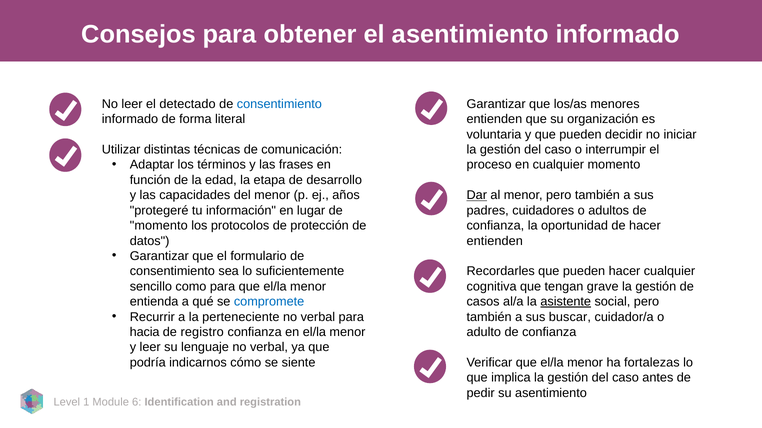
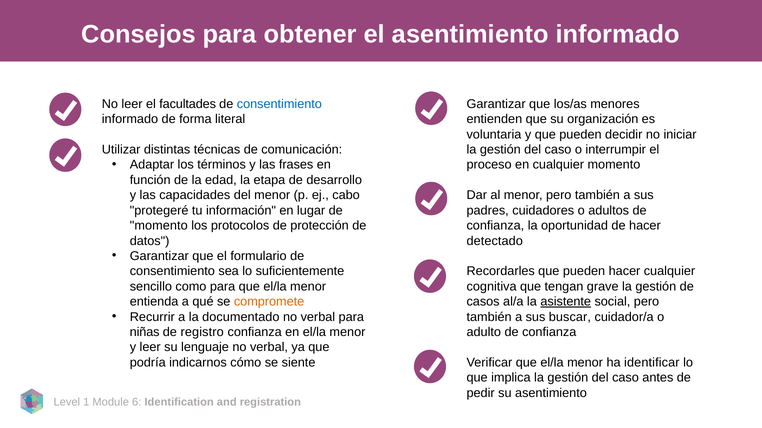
detectado: detectado -> facultades
años: años -> cabo
Dar underline: present -> none
entienden at (495, 241): entienden -> detectado
compromete colour: blue -> orange
perteneciente: perteneciente -> documentado
hacia: hacia -> niñas
fortalezas: fortalezas -> identificar
